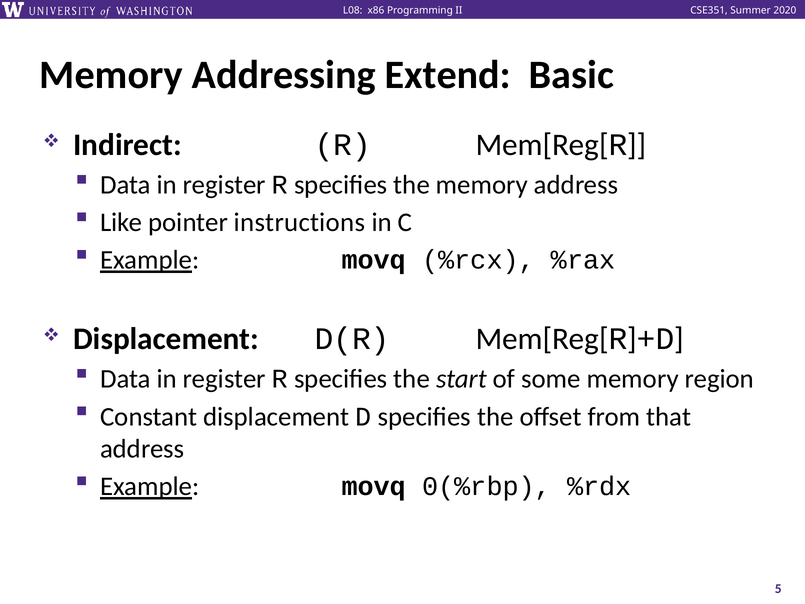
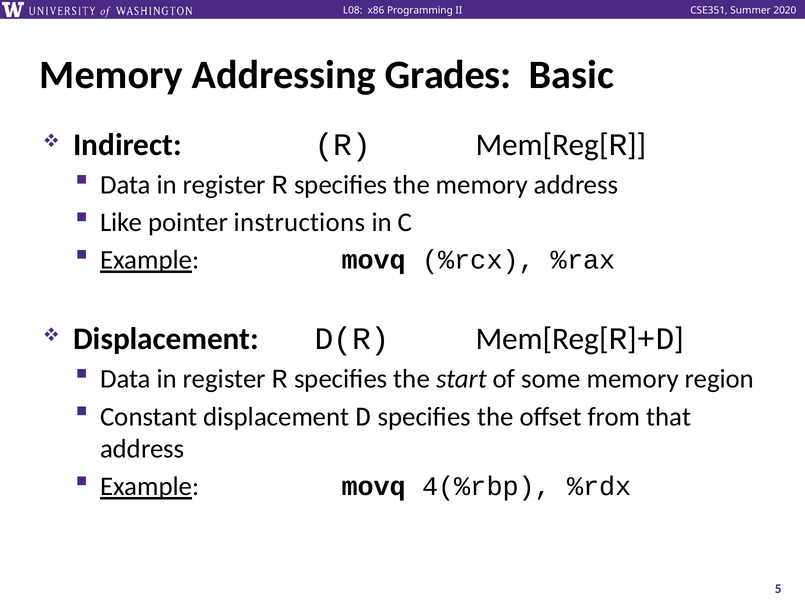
Extend: Extend -> Grades
0(%rbp: 0(%rbp -> 4(%rbp
